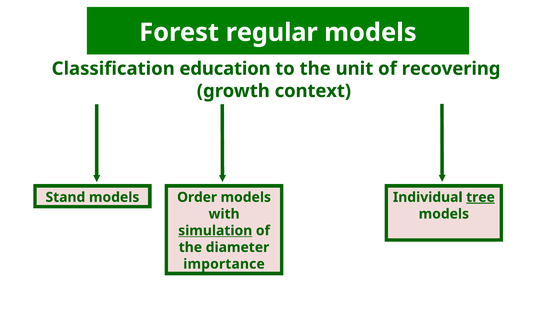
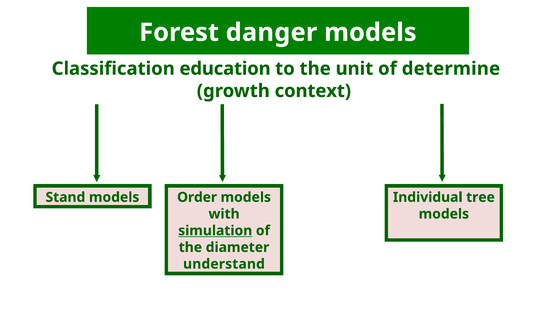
regular: regular -> danger
recovering: recovering -> determine
tree underline: present -> none
importance: importance -> understand
